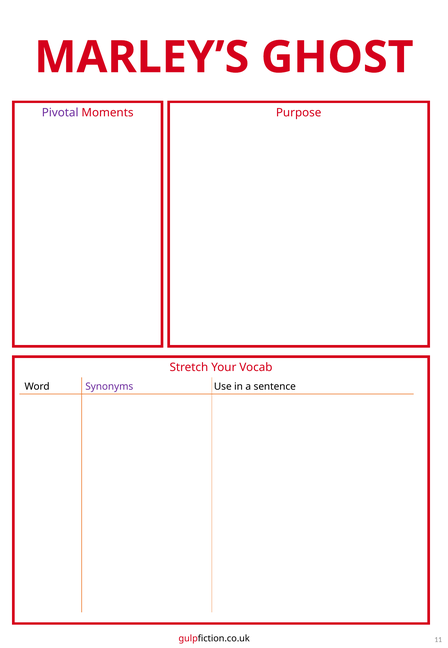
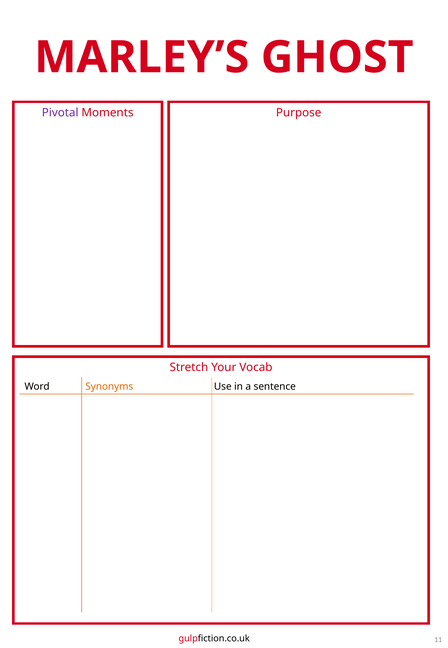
Synonyms colour: purple -> orange
